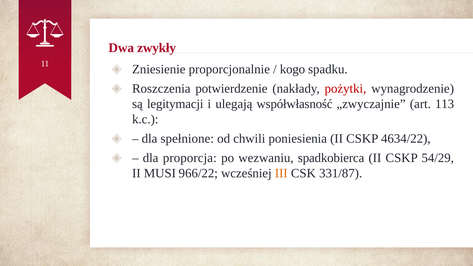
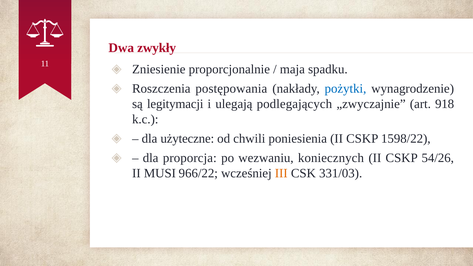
kogo: kogo -> maja
potwierdzenie: potwierdzenie -> postępowania
pożytki colour: red -> blue
współwłasność: współwłasność -> podlegających
113: 113 -> 918
spełnione: spełnione -> użyteczne
4634/22: 4634/22 -> 1598/22
spadkobierca: spadkobierca -> koniecznych
54/29: 54/29 -> 54/26
331/87: 331/87 -> 331/03
